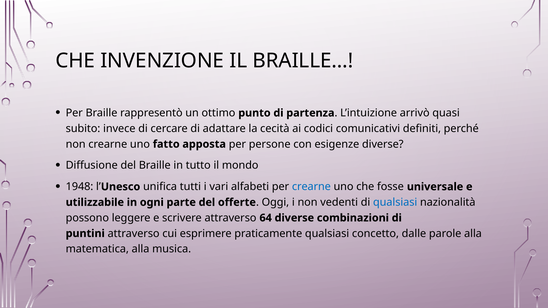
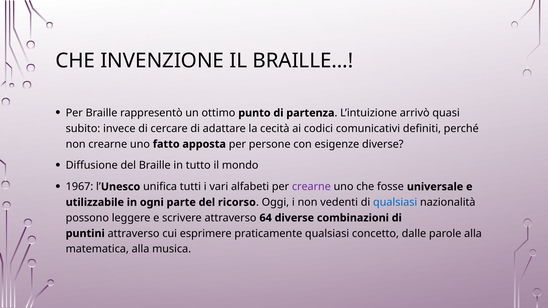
1948: 1948 -> 1967
crearne at (311, 187) colour: blue -> purple
offerte: offerte -> ricorso
